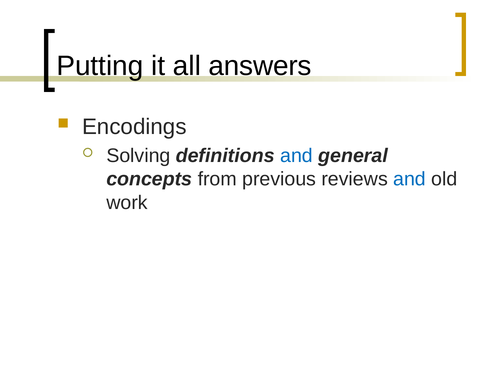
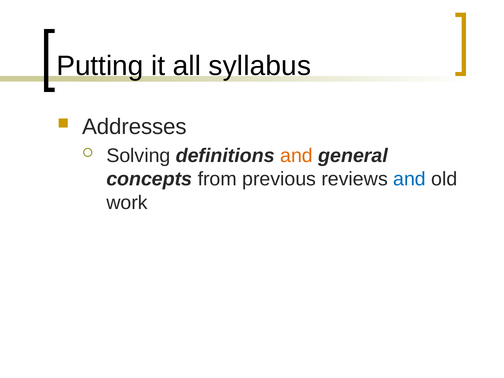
answers: answers -> syllabus
Encodings: Encodings -> Addresses
and at (296, 156) colour: blue -> orange
